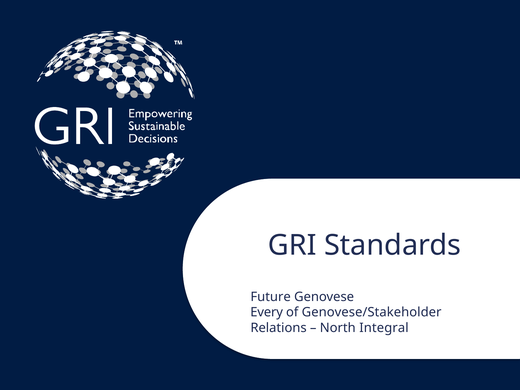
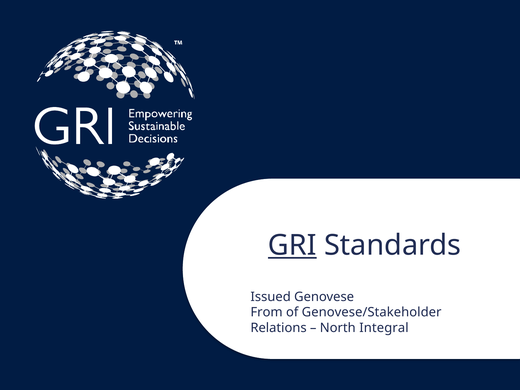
GRI underline: none -> present
Future: Future -> Issued
Every: Every -> From
